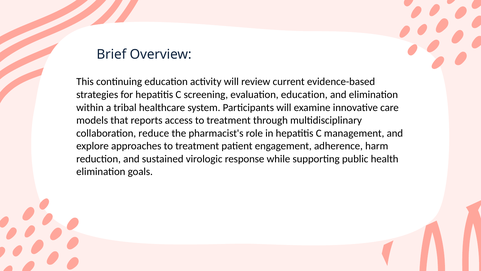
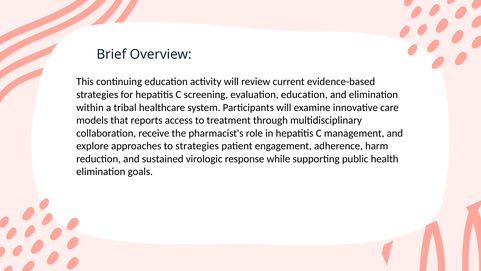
reduce: reduce -> receive
approaches to treatment: treatment -> strategies
